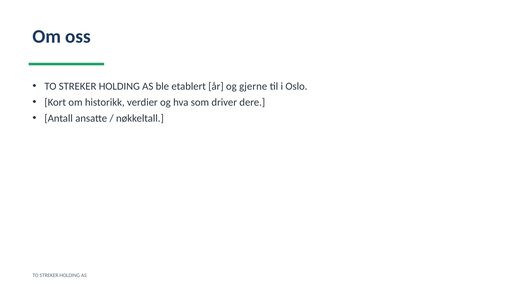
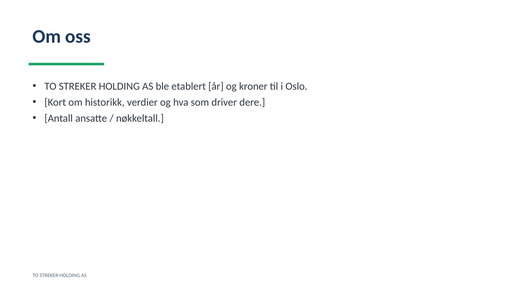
gjerne: gjerne -> kroner
